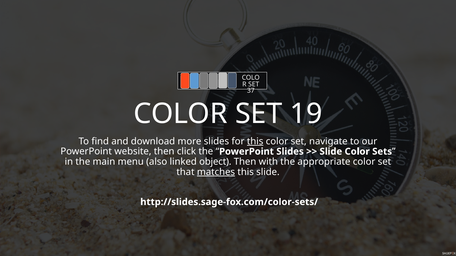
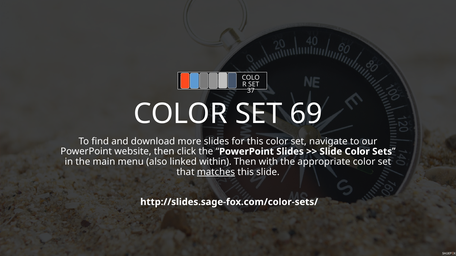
19: 19 -> 69
this at (255, 142) underline: present -> none
object: object -> within
